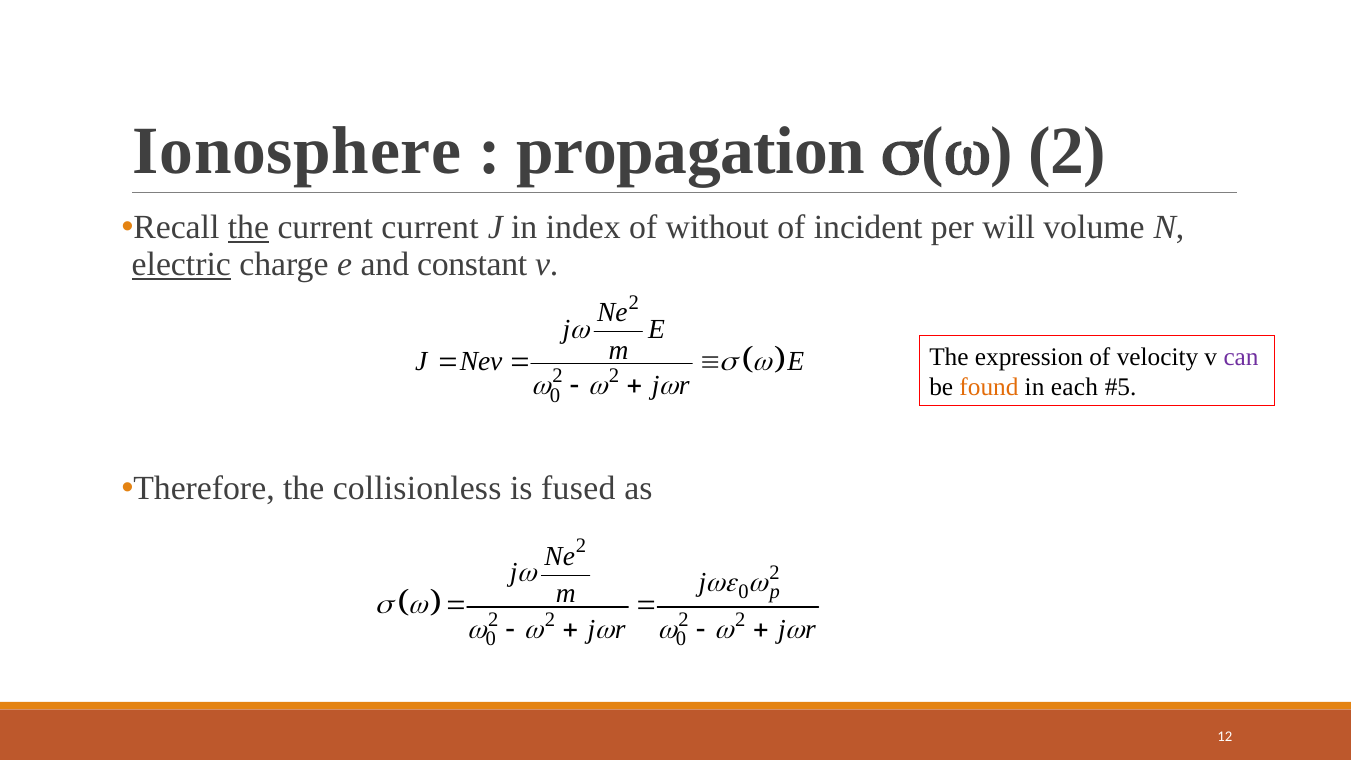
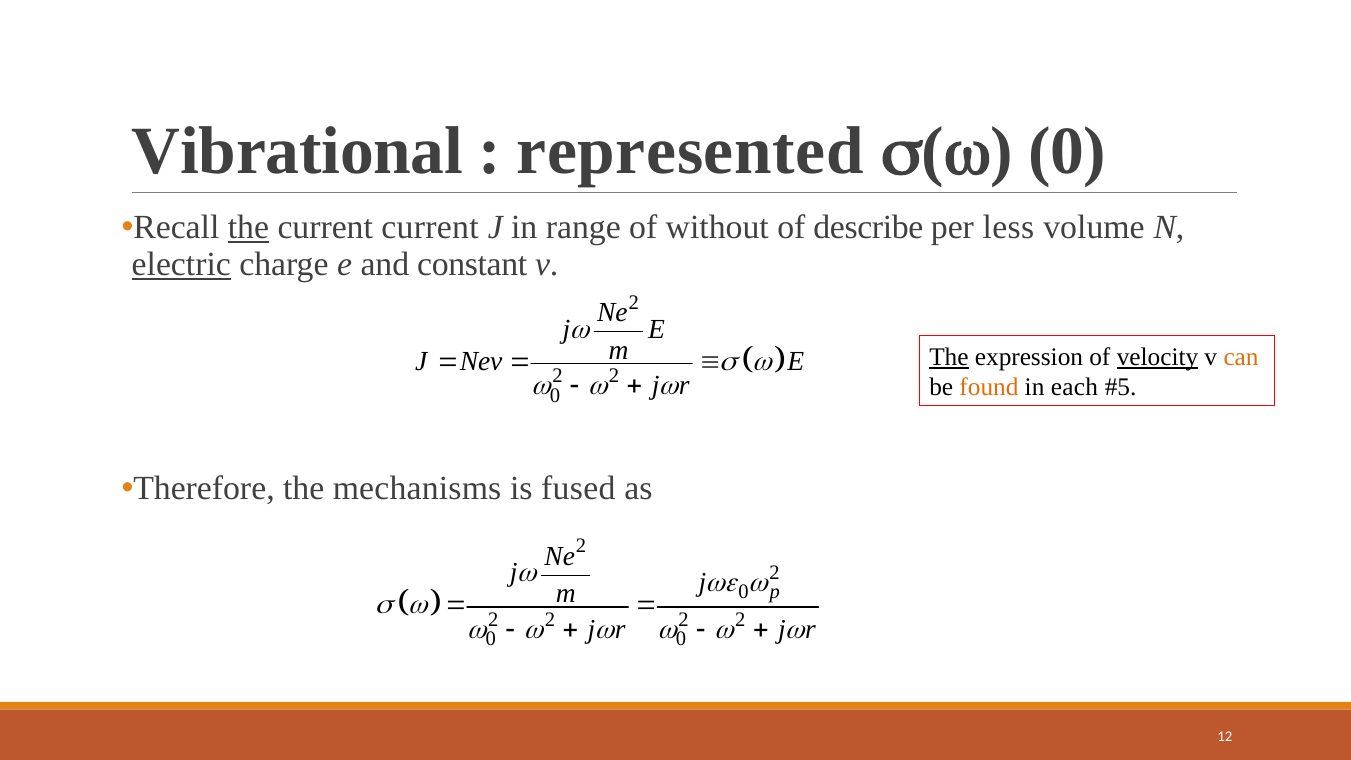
Ionosphere: Ionosphere -> Vibrational
propagation: propagation -> represented
2 at (1067, 151): 2 -> 0
index: index -> range
incident: incident -> describe
will: will -> less
The at (949, 357) underline: none -> present
velocity underline: none -> present
can colour: purple -> orange
collisionless: collisionless -> mechanisms
